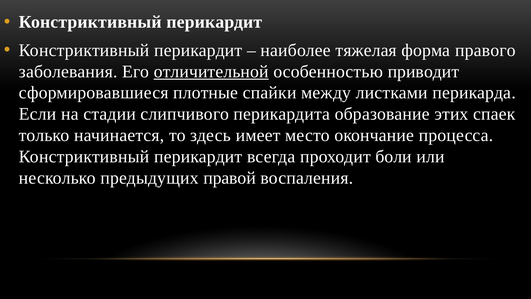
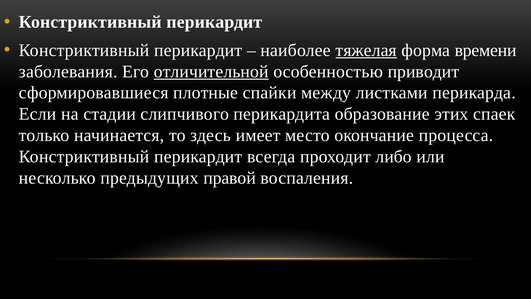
тяжелая underline: none -> present
правого: правого -> времени
боли: боли -> либо
